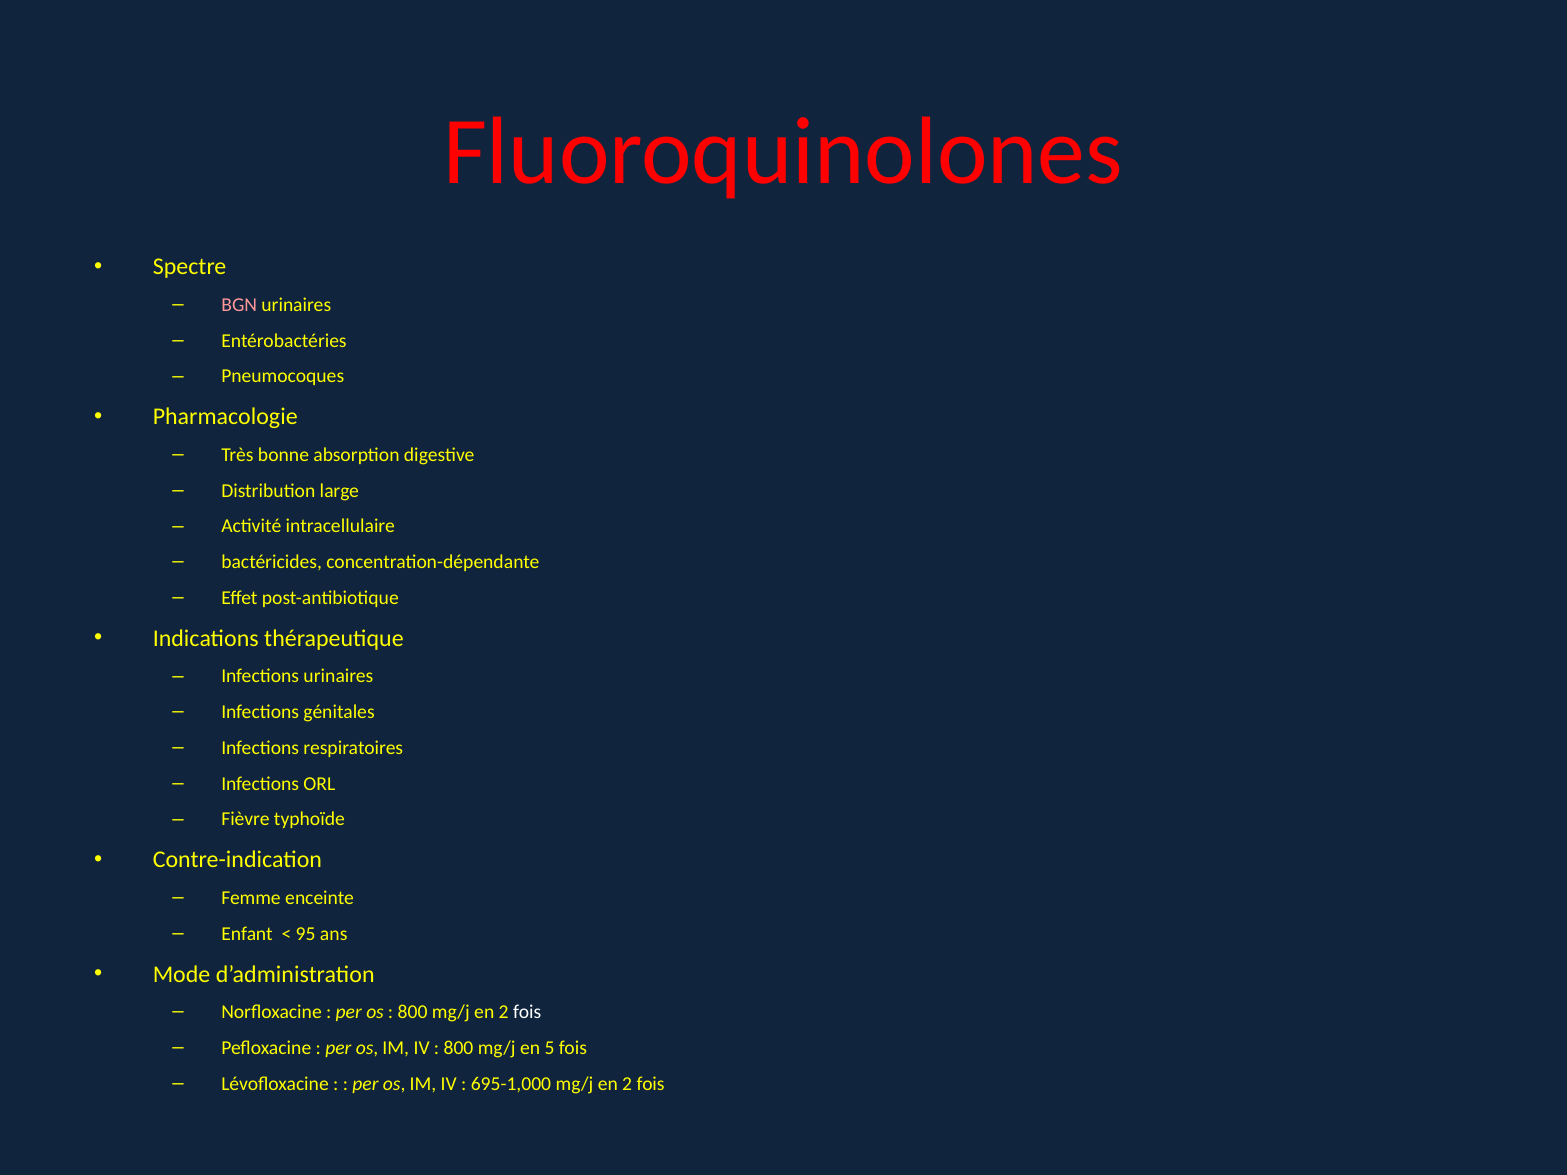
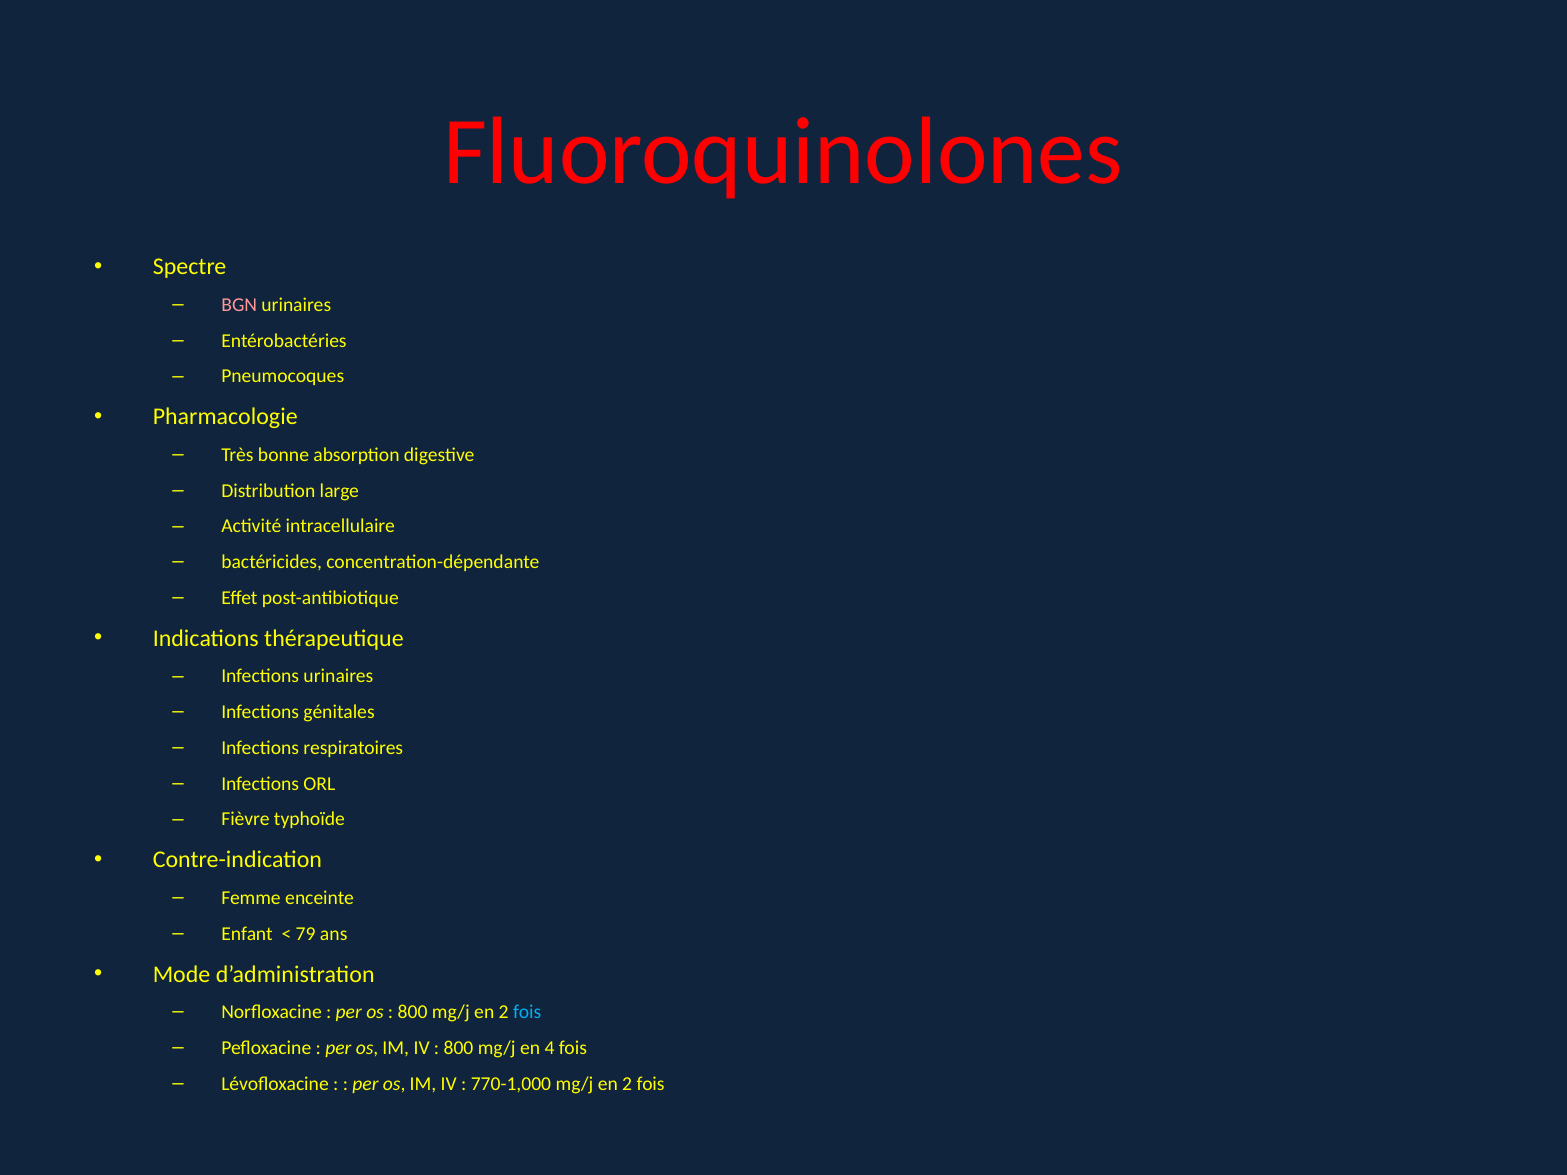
95: 95 -> 79
fois at (527, 1012) colour: white -> light blue
5: 5 -> 4
695-1,000: 695-1,000 -> 770-1,000
